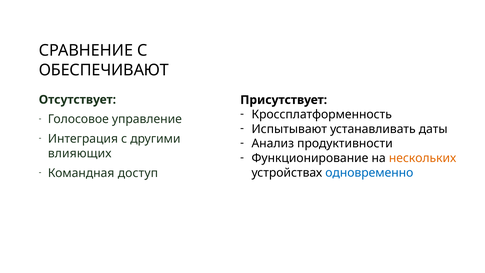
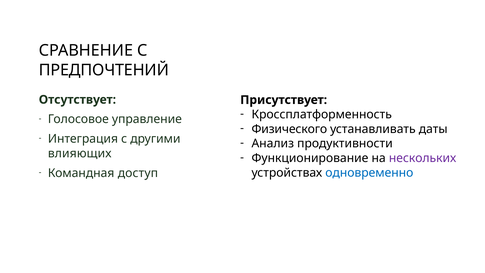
ОБЕСПЕЧИВАЮТ: ОБЕСПЕЧИВАЮТ -> ПРЕДПОЧТЕНИЙ
Испытывают: Испытывают -> Физического
нескольких colour: orange -> purple
